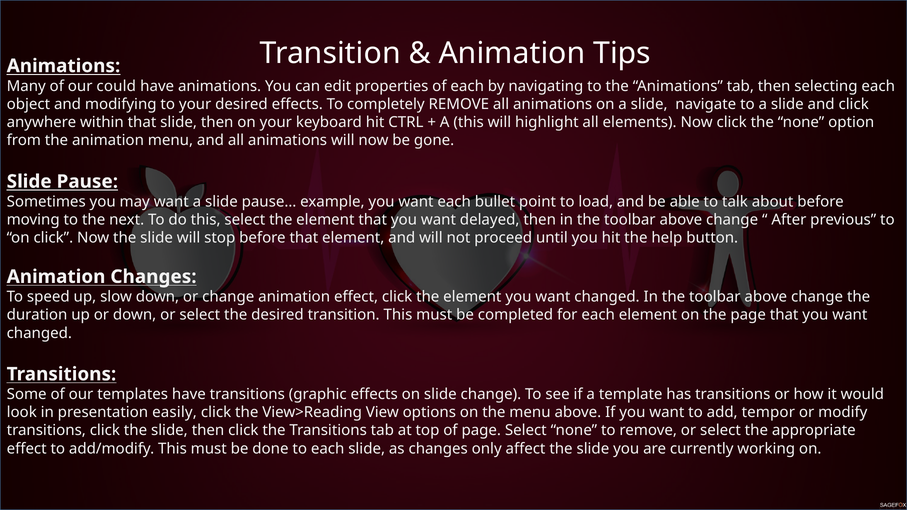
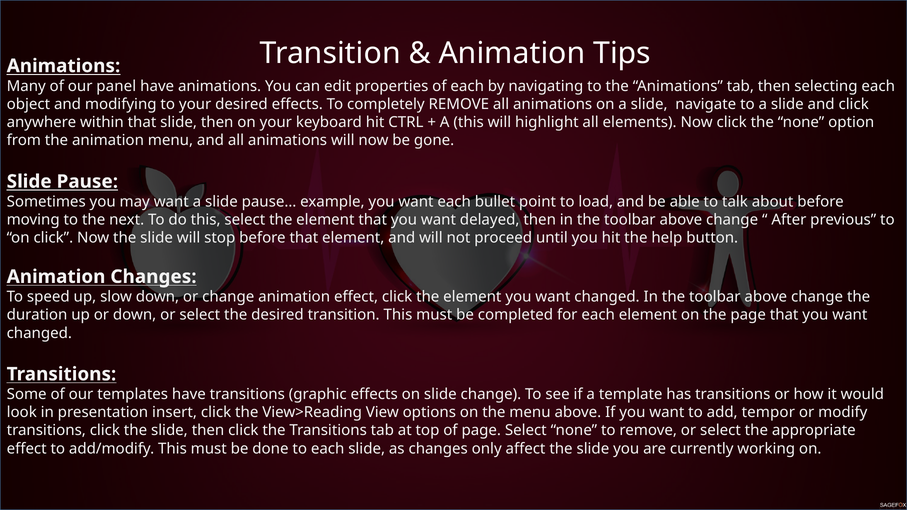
could: could -> panel
easily: easily -> insert
